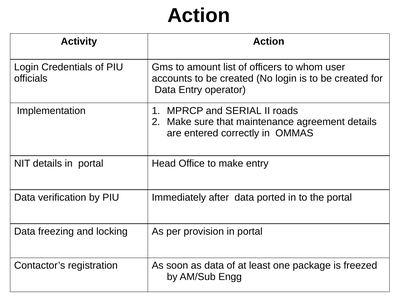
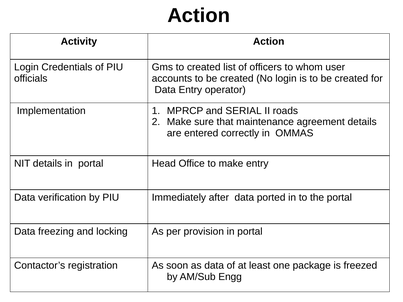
to amount: amount -> created
